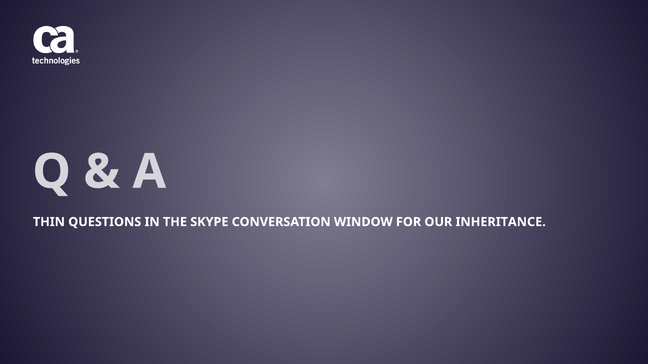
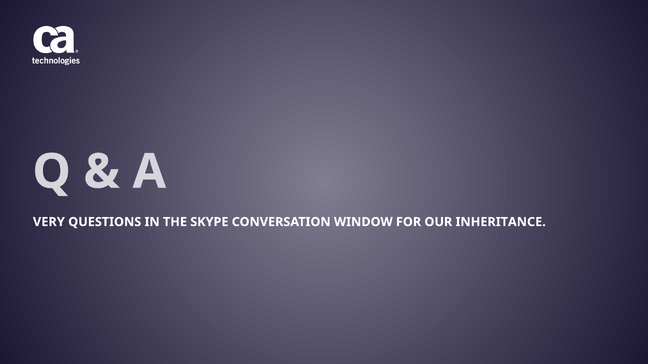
THIN: THIN -> VERY
